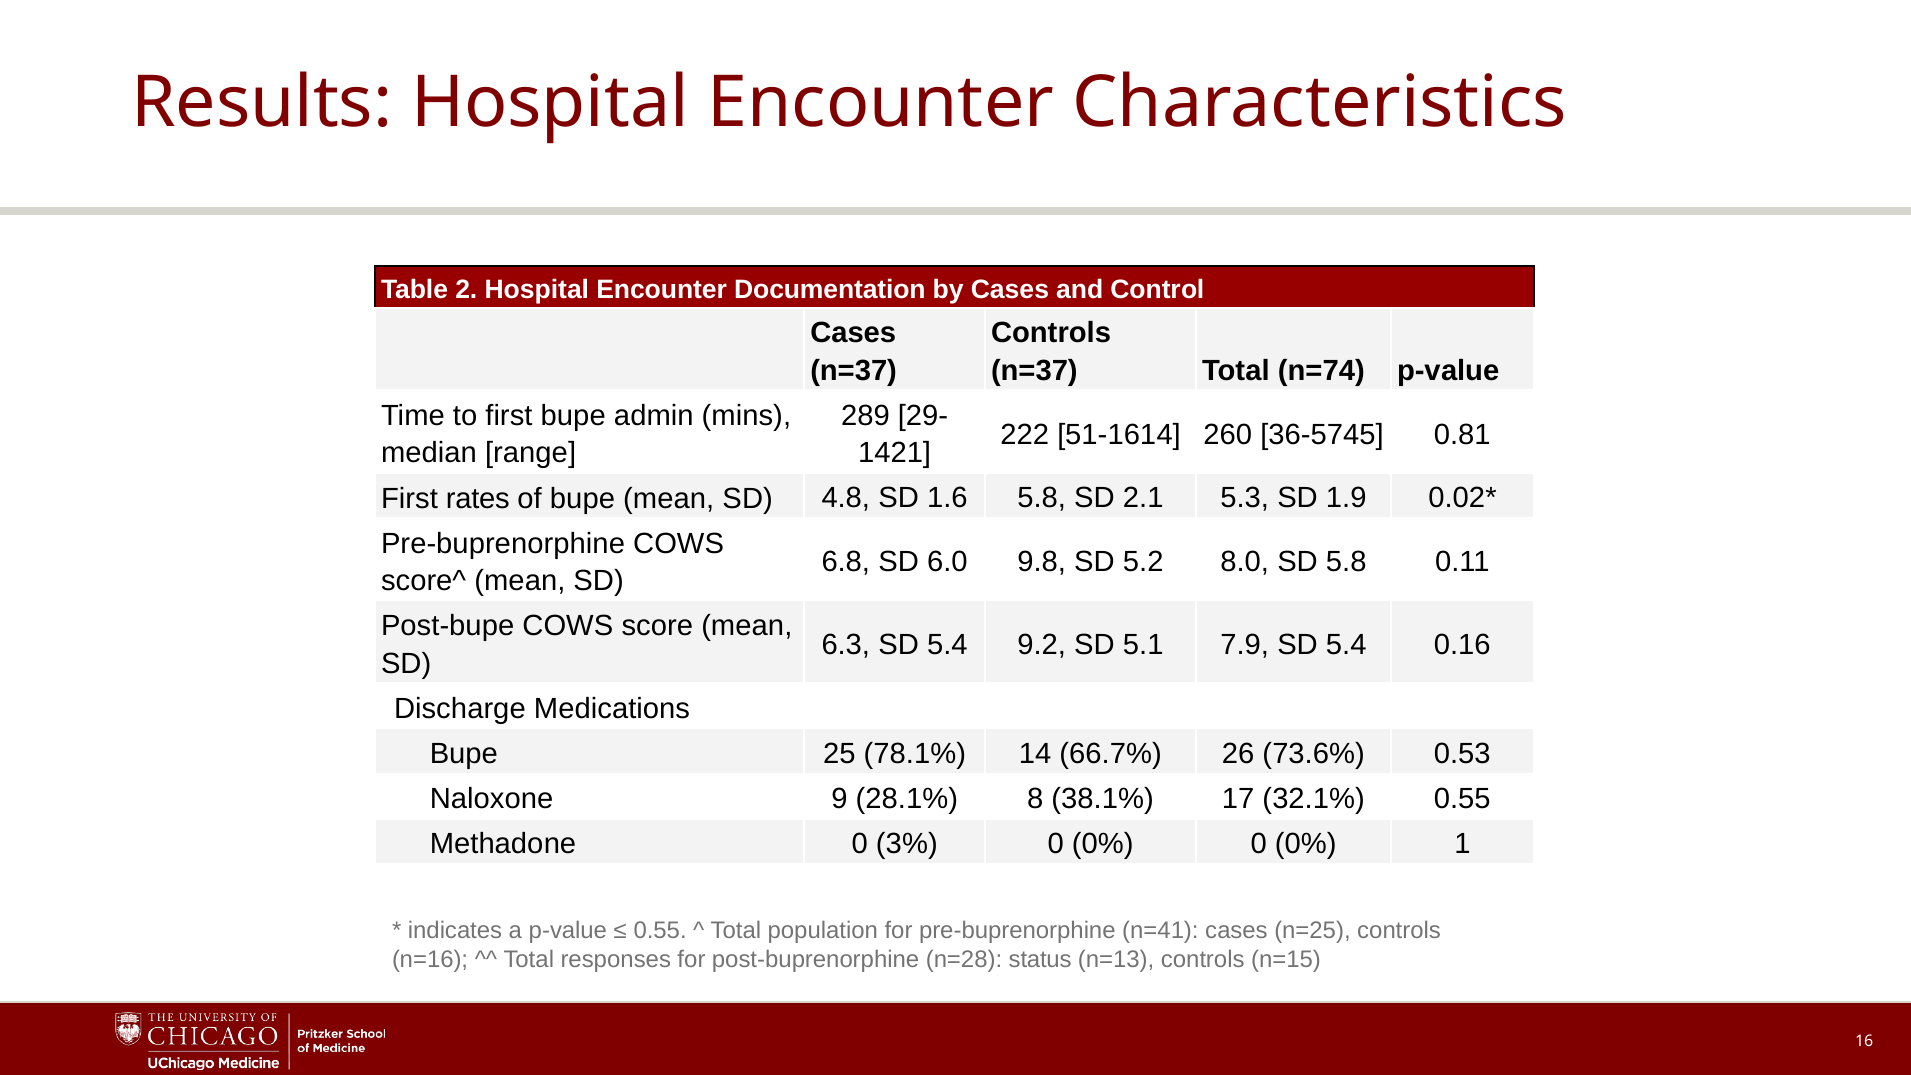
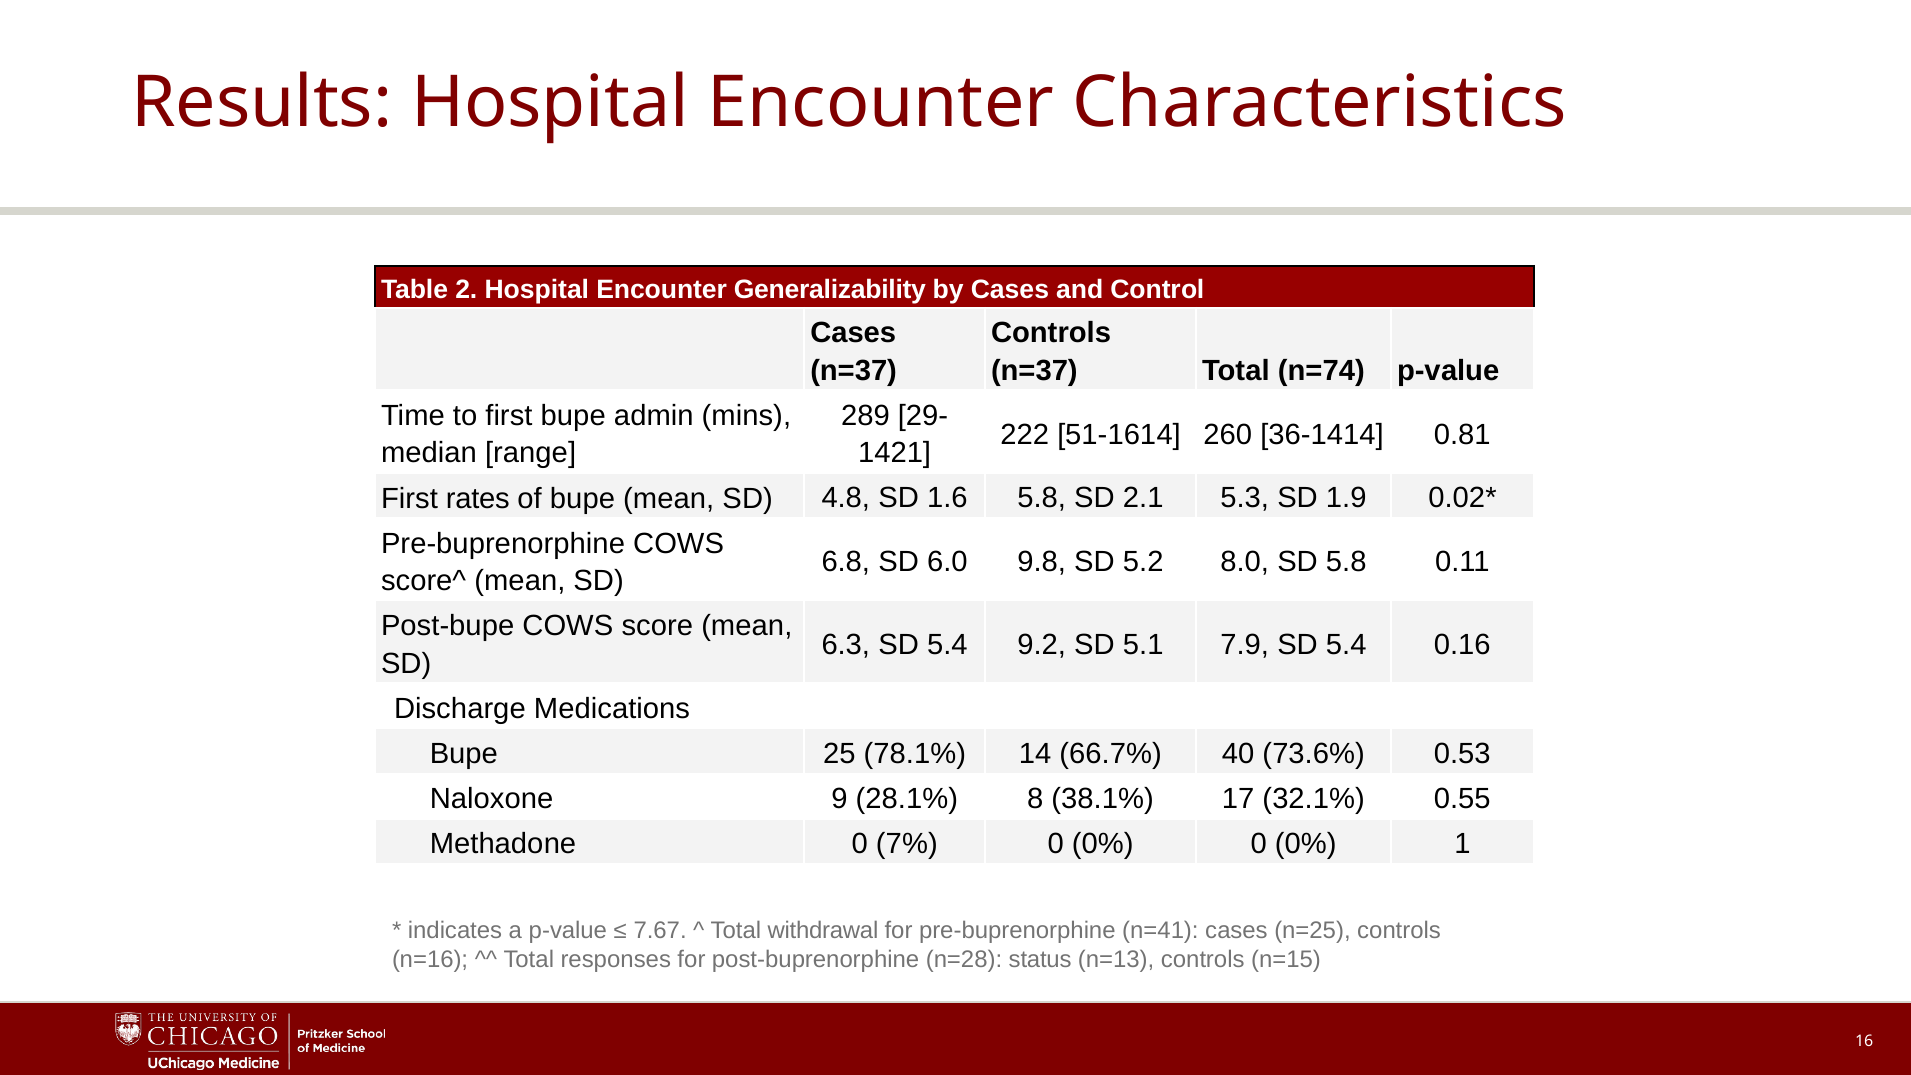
Documentation: Documentation -> Generalizability
36-5745: 36-5745 -> 36-1414
26: 26 -> 40
3%: 3% -> 7%
0.55 at (660, 931): 0.55 -> 7.67
population: population -> withdrawal
